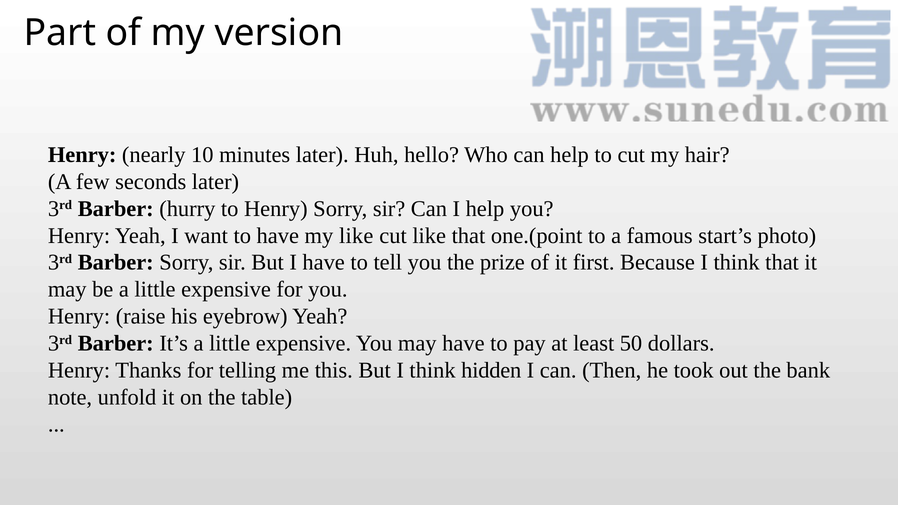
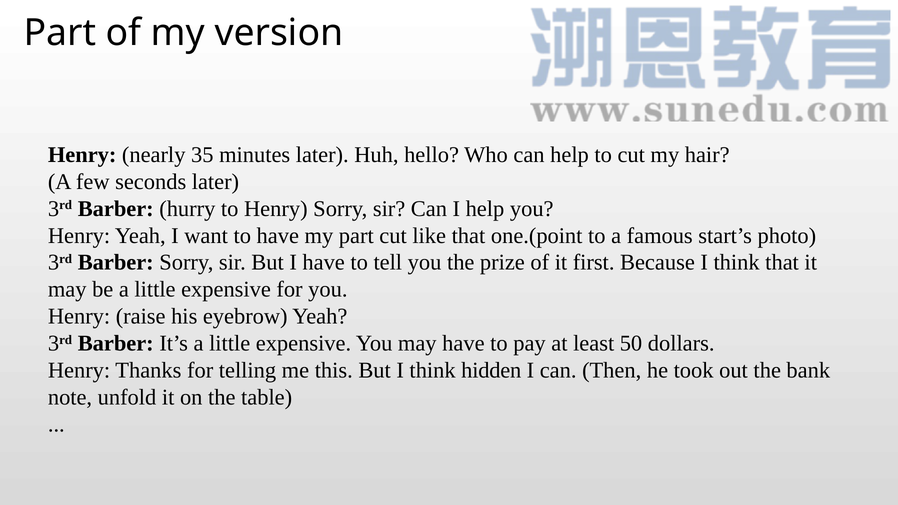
10: 10 -> 35
my like: like -> part
